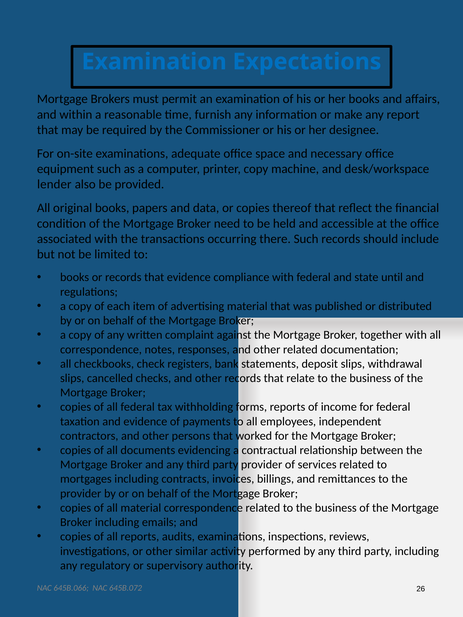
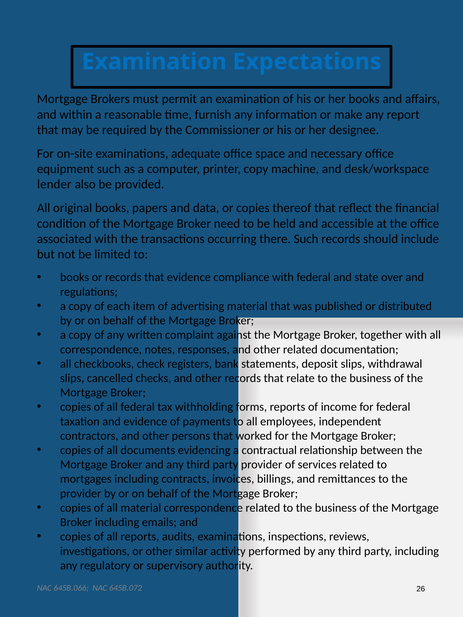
until: until -> over
